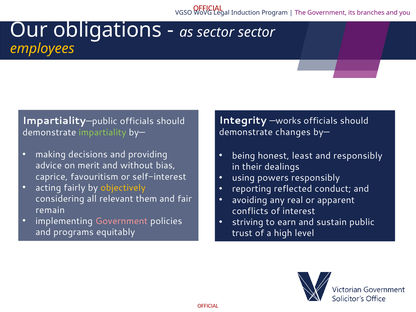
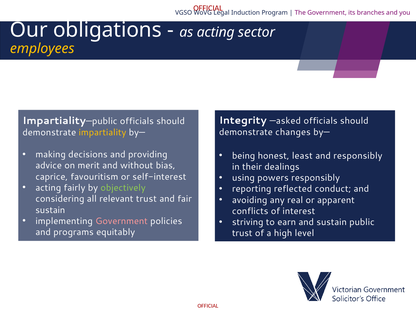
as sector: sector -> acting
—works: —works -> —asked
impartiality colour: light green -> yellow
objectively colour: yellow -> light green
relevant them: them -> trust
remain at (50, 210): remain -> sustain
